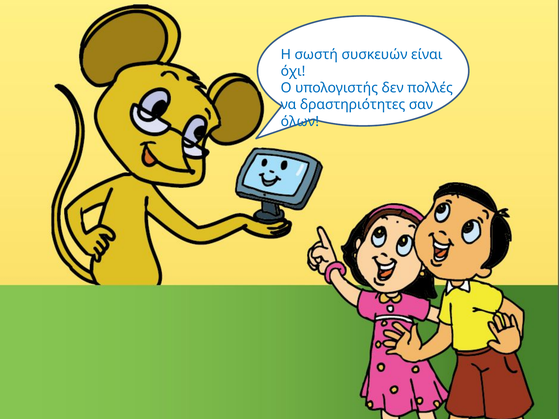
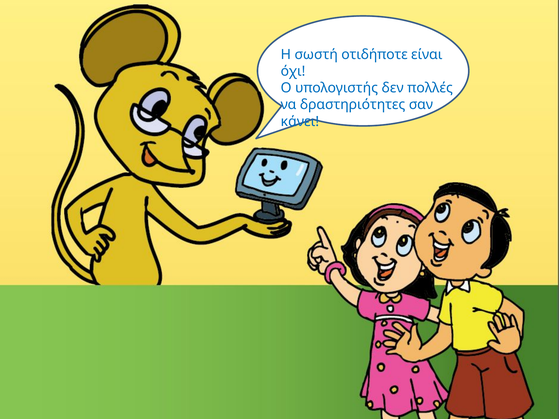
συσκευών: συσκευών -> οτιδήποτε
όλων: όλων -> κάνει
